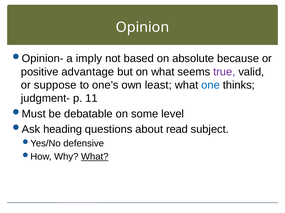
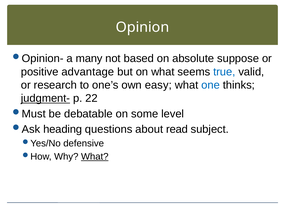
imply: imply -> many
because: because -> suppose
true colour: purple -> blue
suppose: suppose -> research
least: least -> easy
judgment- underline: none -> present
11: 11 -> 22
